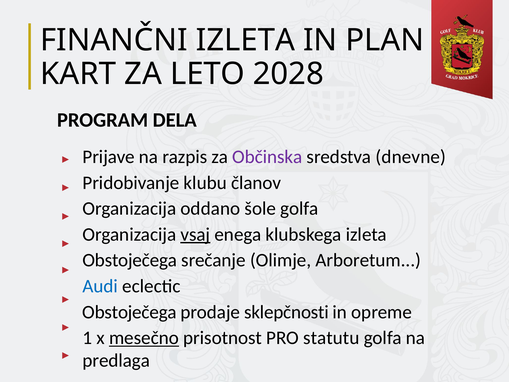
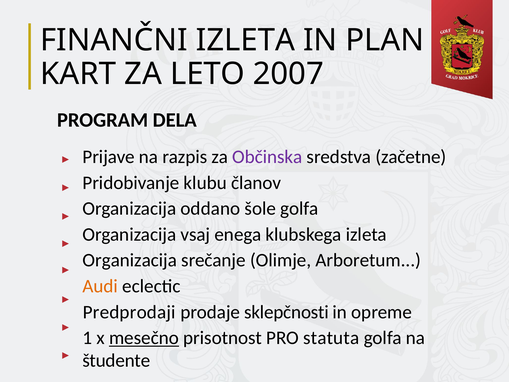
2028: 2028 -> 2007
dnevne: dnevne -> začetne
vsaj underline: present -> none
Obstoječega at (130, 260): Obstoječega -> Organizacija
Audi colour: blue -> orange
Obstoječega at (129, 312): Obstoječega -> Predprodaji
statutu: statutu -> statuta
predlaga: predlaga -> študente
